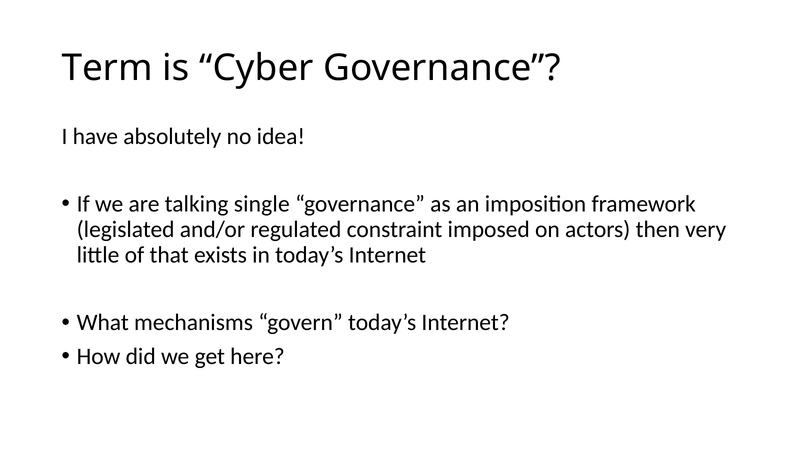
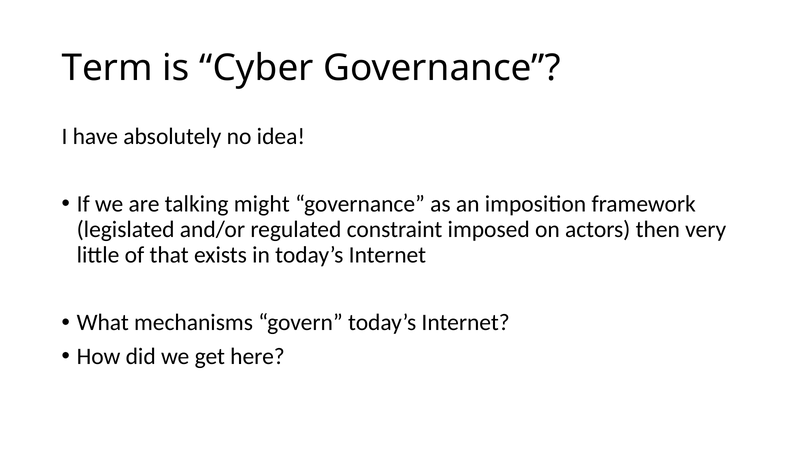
single: single -> might
